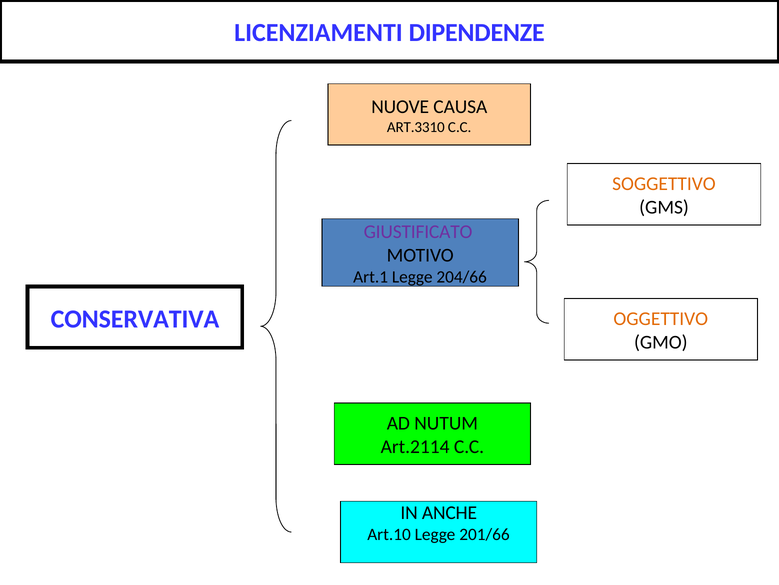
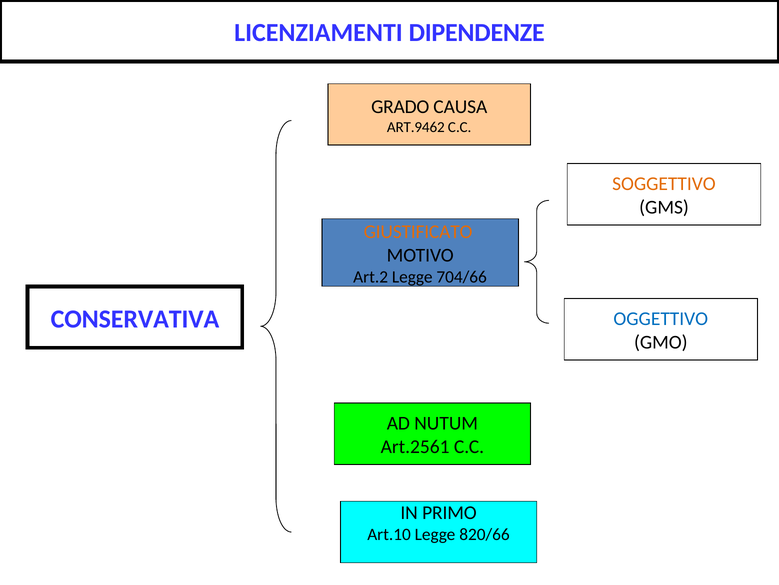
NUOVE: NUOVE -> GRADO
ART.3310: ART.3310 -> ART.9462
GIUSTIFICATO colour: purple -> orange
Art.1: Art.1 -> Art.2
204/66: 204/66 -> 704/66
OGGETTIVO colour: orange -> blue
Art.2114: Art.2114 -> Art.2561
ANCHE: ANCHE -> PRIMO
201/66: 201/66 -> 820/66
